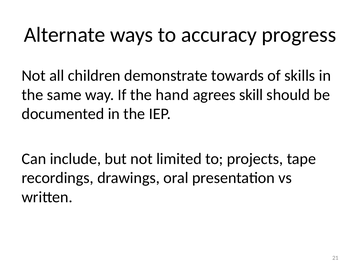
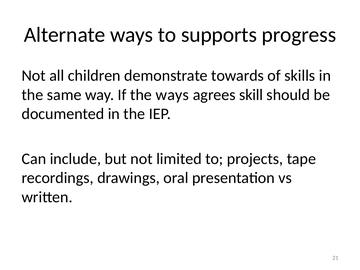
accuracy: accuracy -> supports
the hand: hand -> ways
